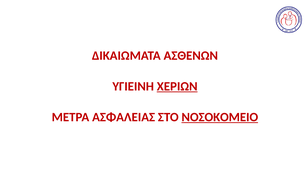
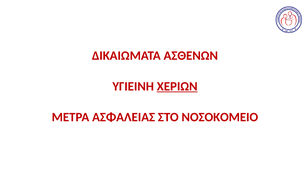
ΝΟΣΟΚΟΜΕΙΟ underline: present -> none
